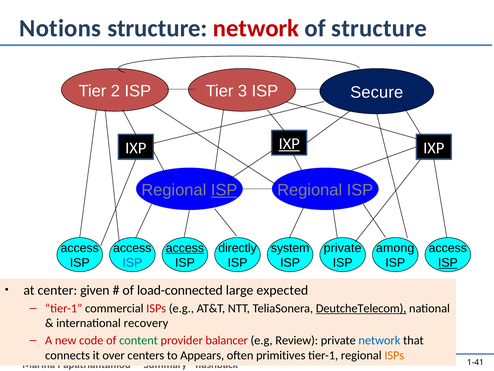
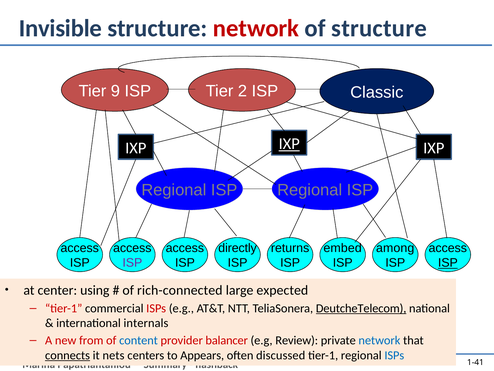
Notions: Notions -> Invisible
2: 2 -> 9
3: 3 -> 2
Secure: Secure -> Classic
ISP at (224, 190) underline: present -> none
access at (185, 248) underline: present -> none
system: system -> returns
private at (343, 248): private -> embed
ISP at (132, 263) colour: blue -> purple
given: given -> using
load-connected: load-connected -> rich-connected
recovery: recovery -> internals
code: code -> from
content colour: green -> blue
connects underline: none -> present
over: over -> nets
primitives: primitives -> discussed
ISPs at (394, 355) colour: orange -> blue
